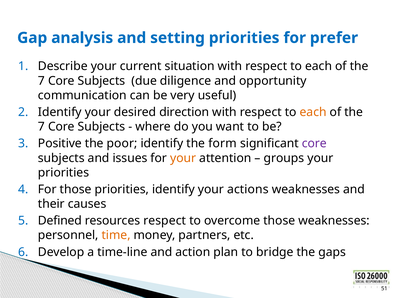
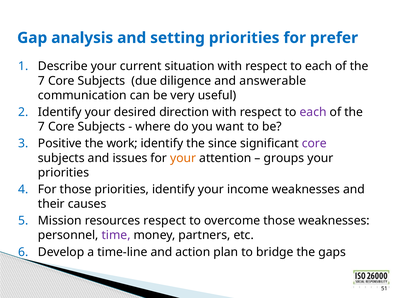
opportunity: opportunity -> answerable
each at (313, 112) colour: orange -> purple
poor: poor -> work
form: form -> since
actions: actions -> income
Defined: Defined -> Mission
time colour: orange -> purple
